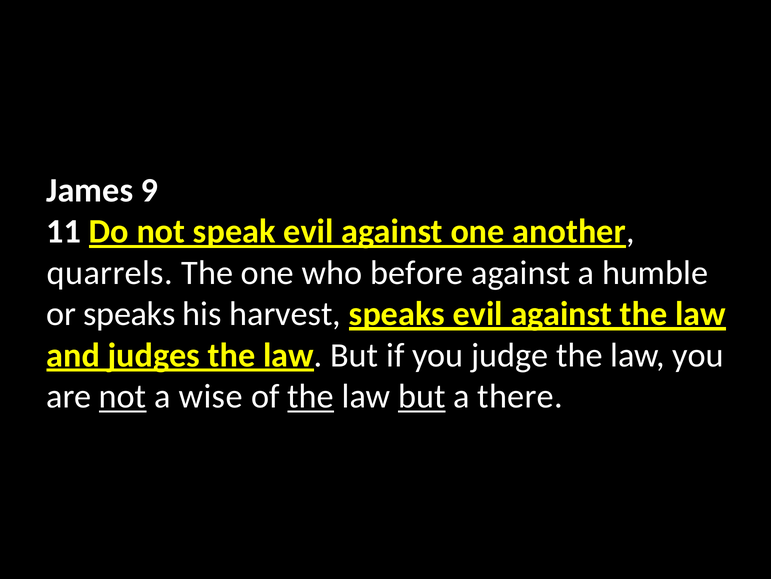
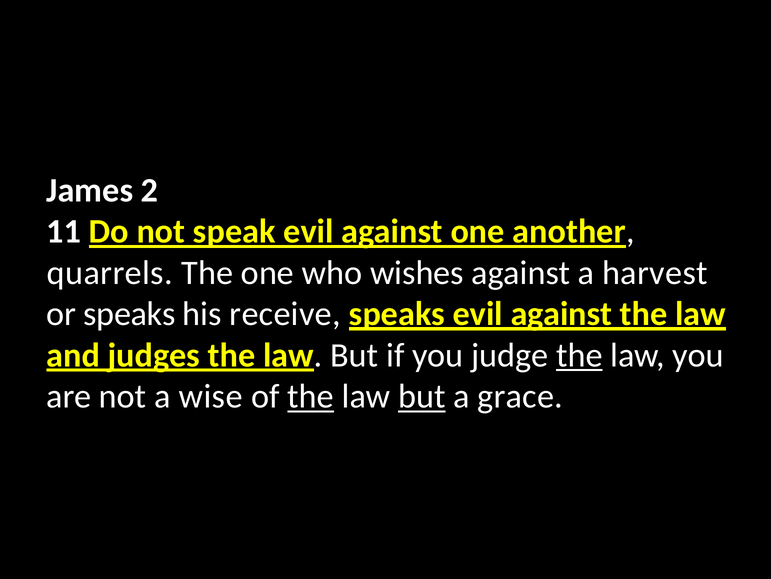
9: 9 -> 2
before: before -> wishes
humble: humble -> harvest
harvest: harvest -> receive
the at (579, 355) underline: none -> present
not at (123, 396) underline: present -> none
there: there -> grace
